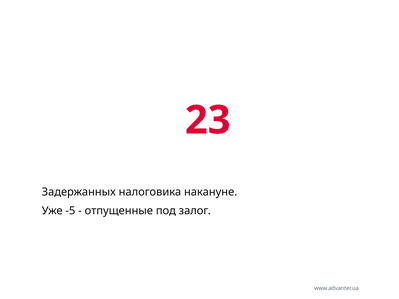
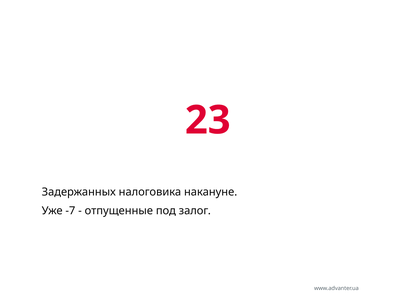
-5: -5 -> -7
